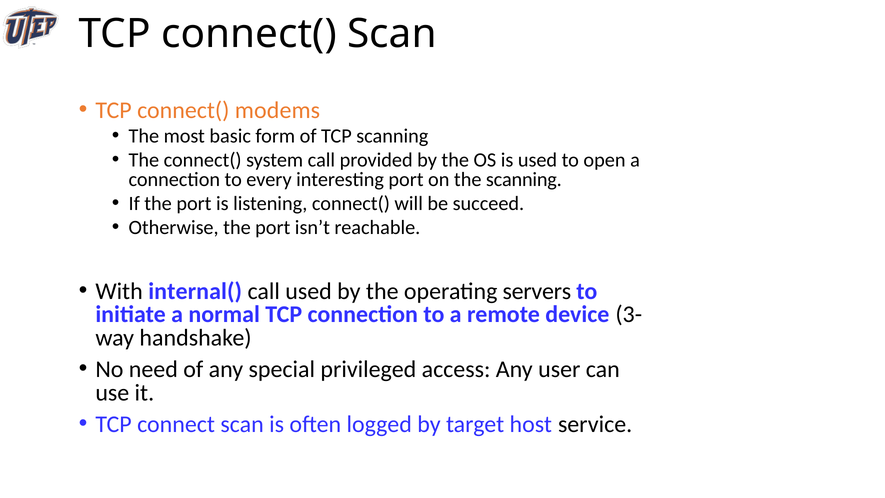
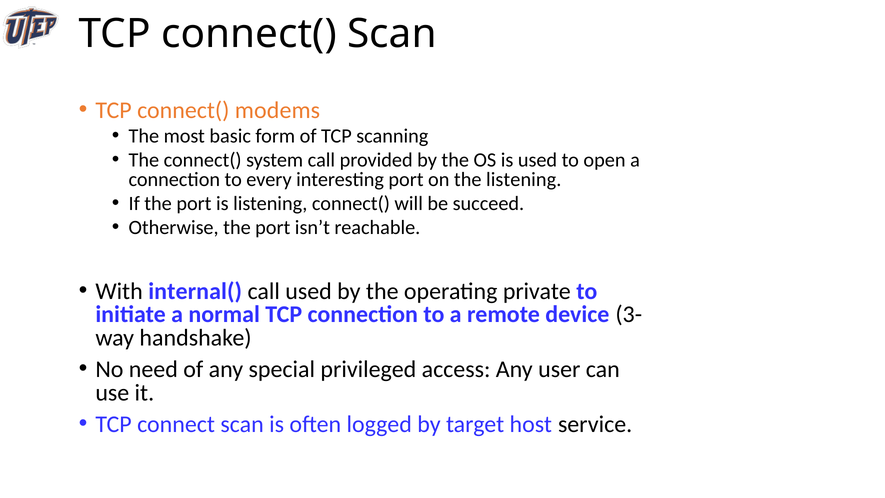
the scanning: scanning -> listening
servers: servers -> private
